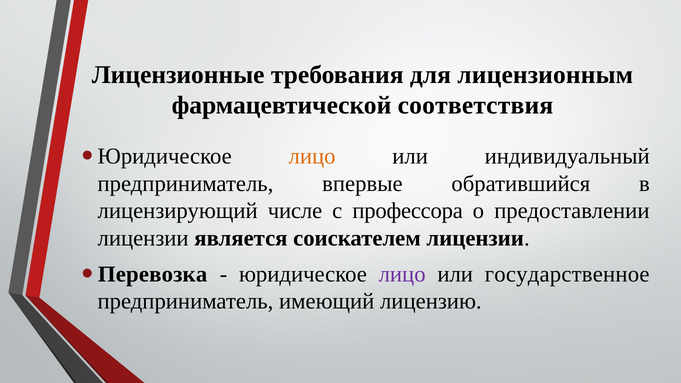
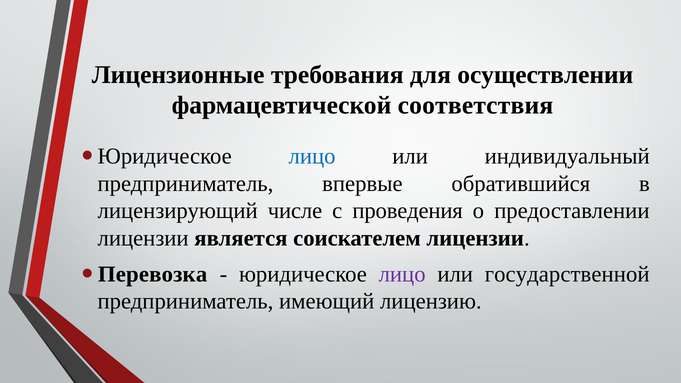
лицензионным: лицензионным -> осуществлении
лицо at (312, 156) colour: orange -> blue
профессора: профессора -> проведения
государственное: государственное -> государственной
